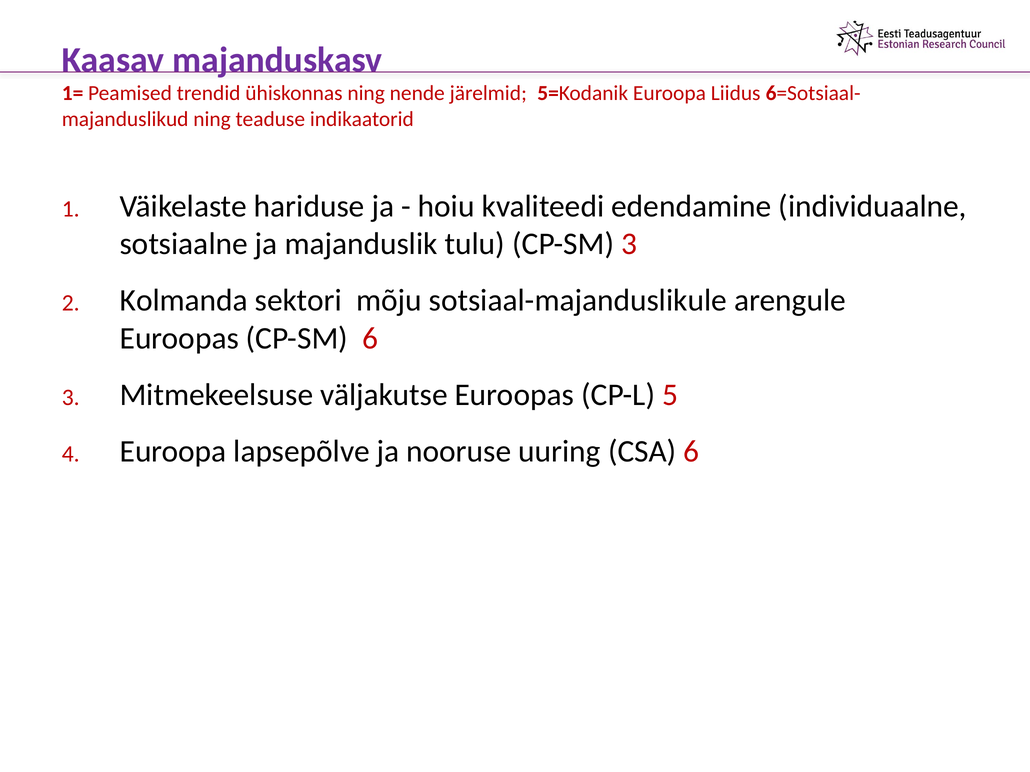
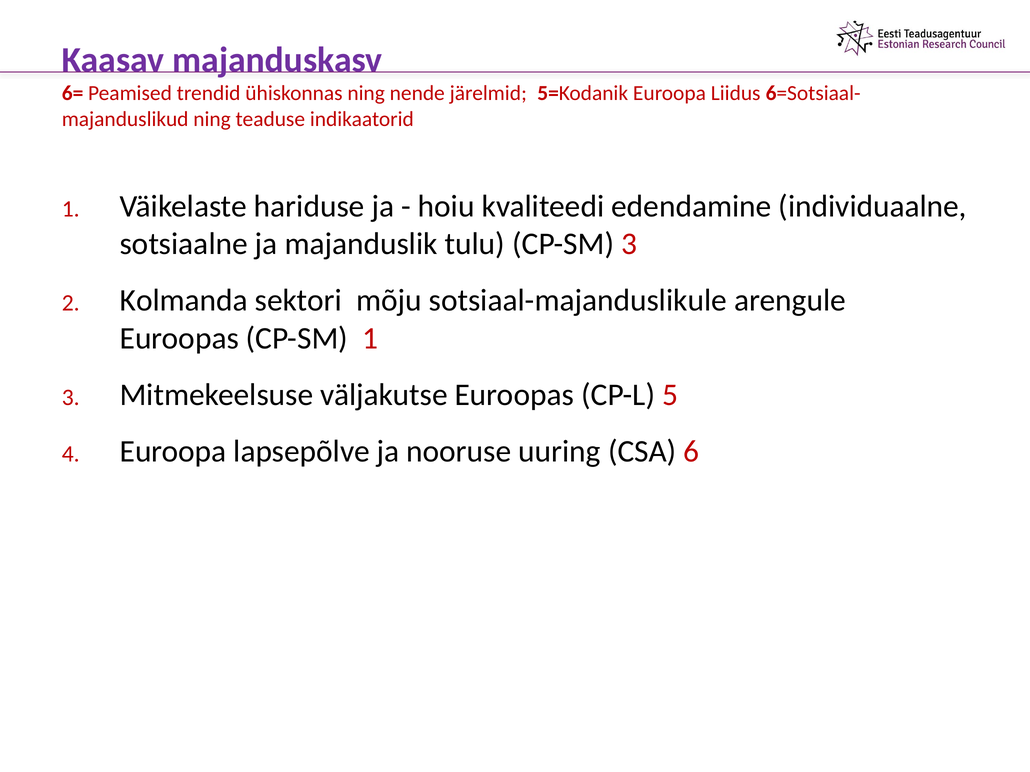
1=: 1= -> 6=
CP-SM 6: 6 -> 1
